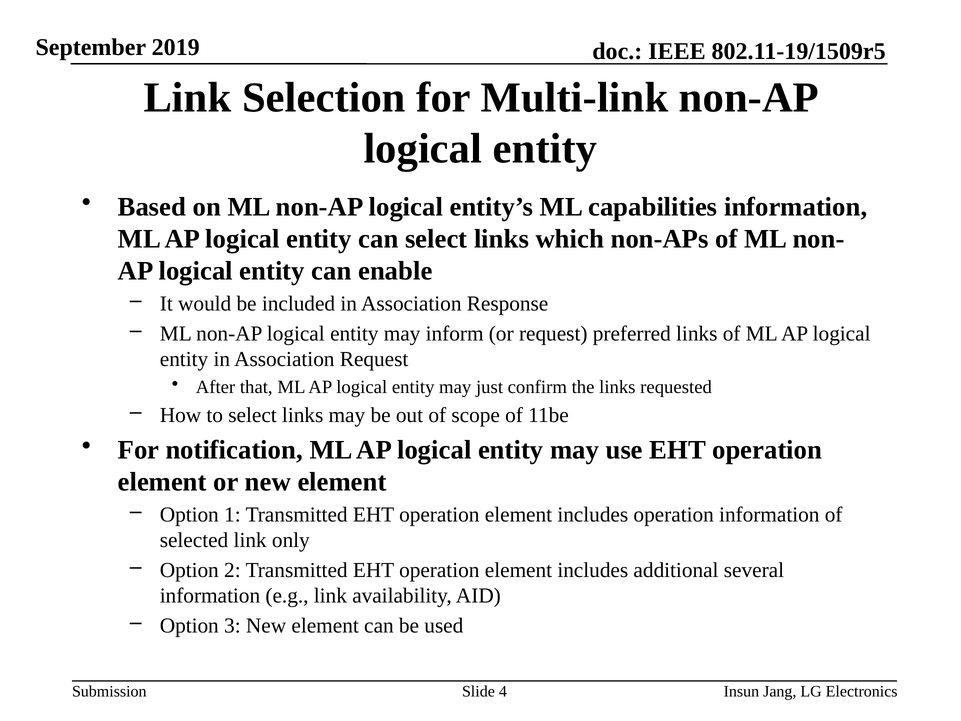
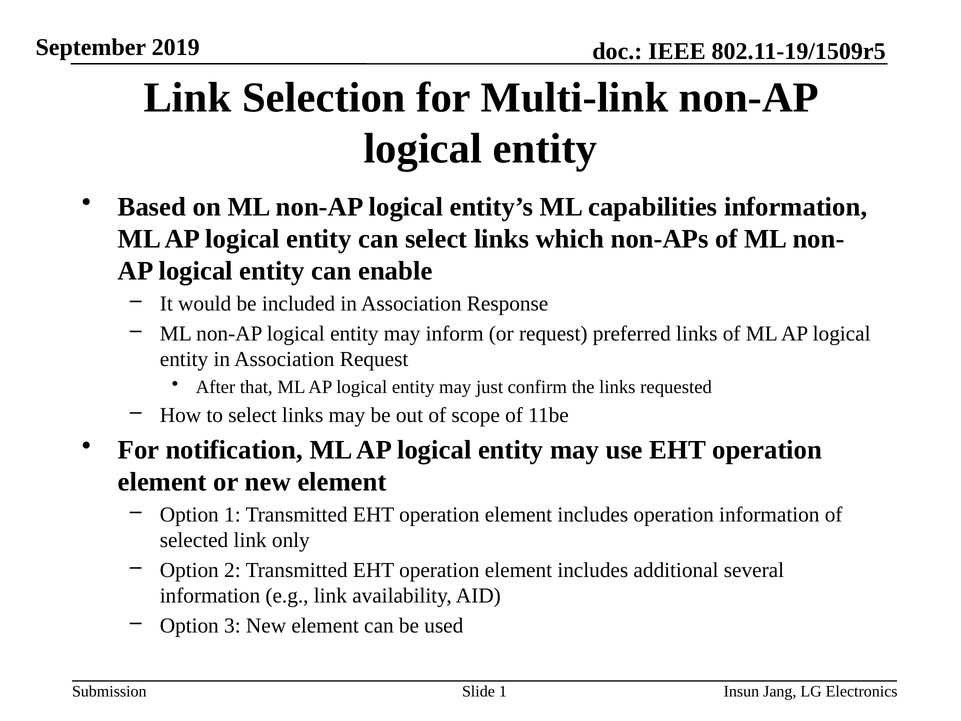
Slide 4: 4 -> 1
